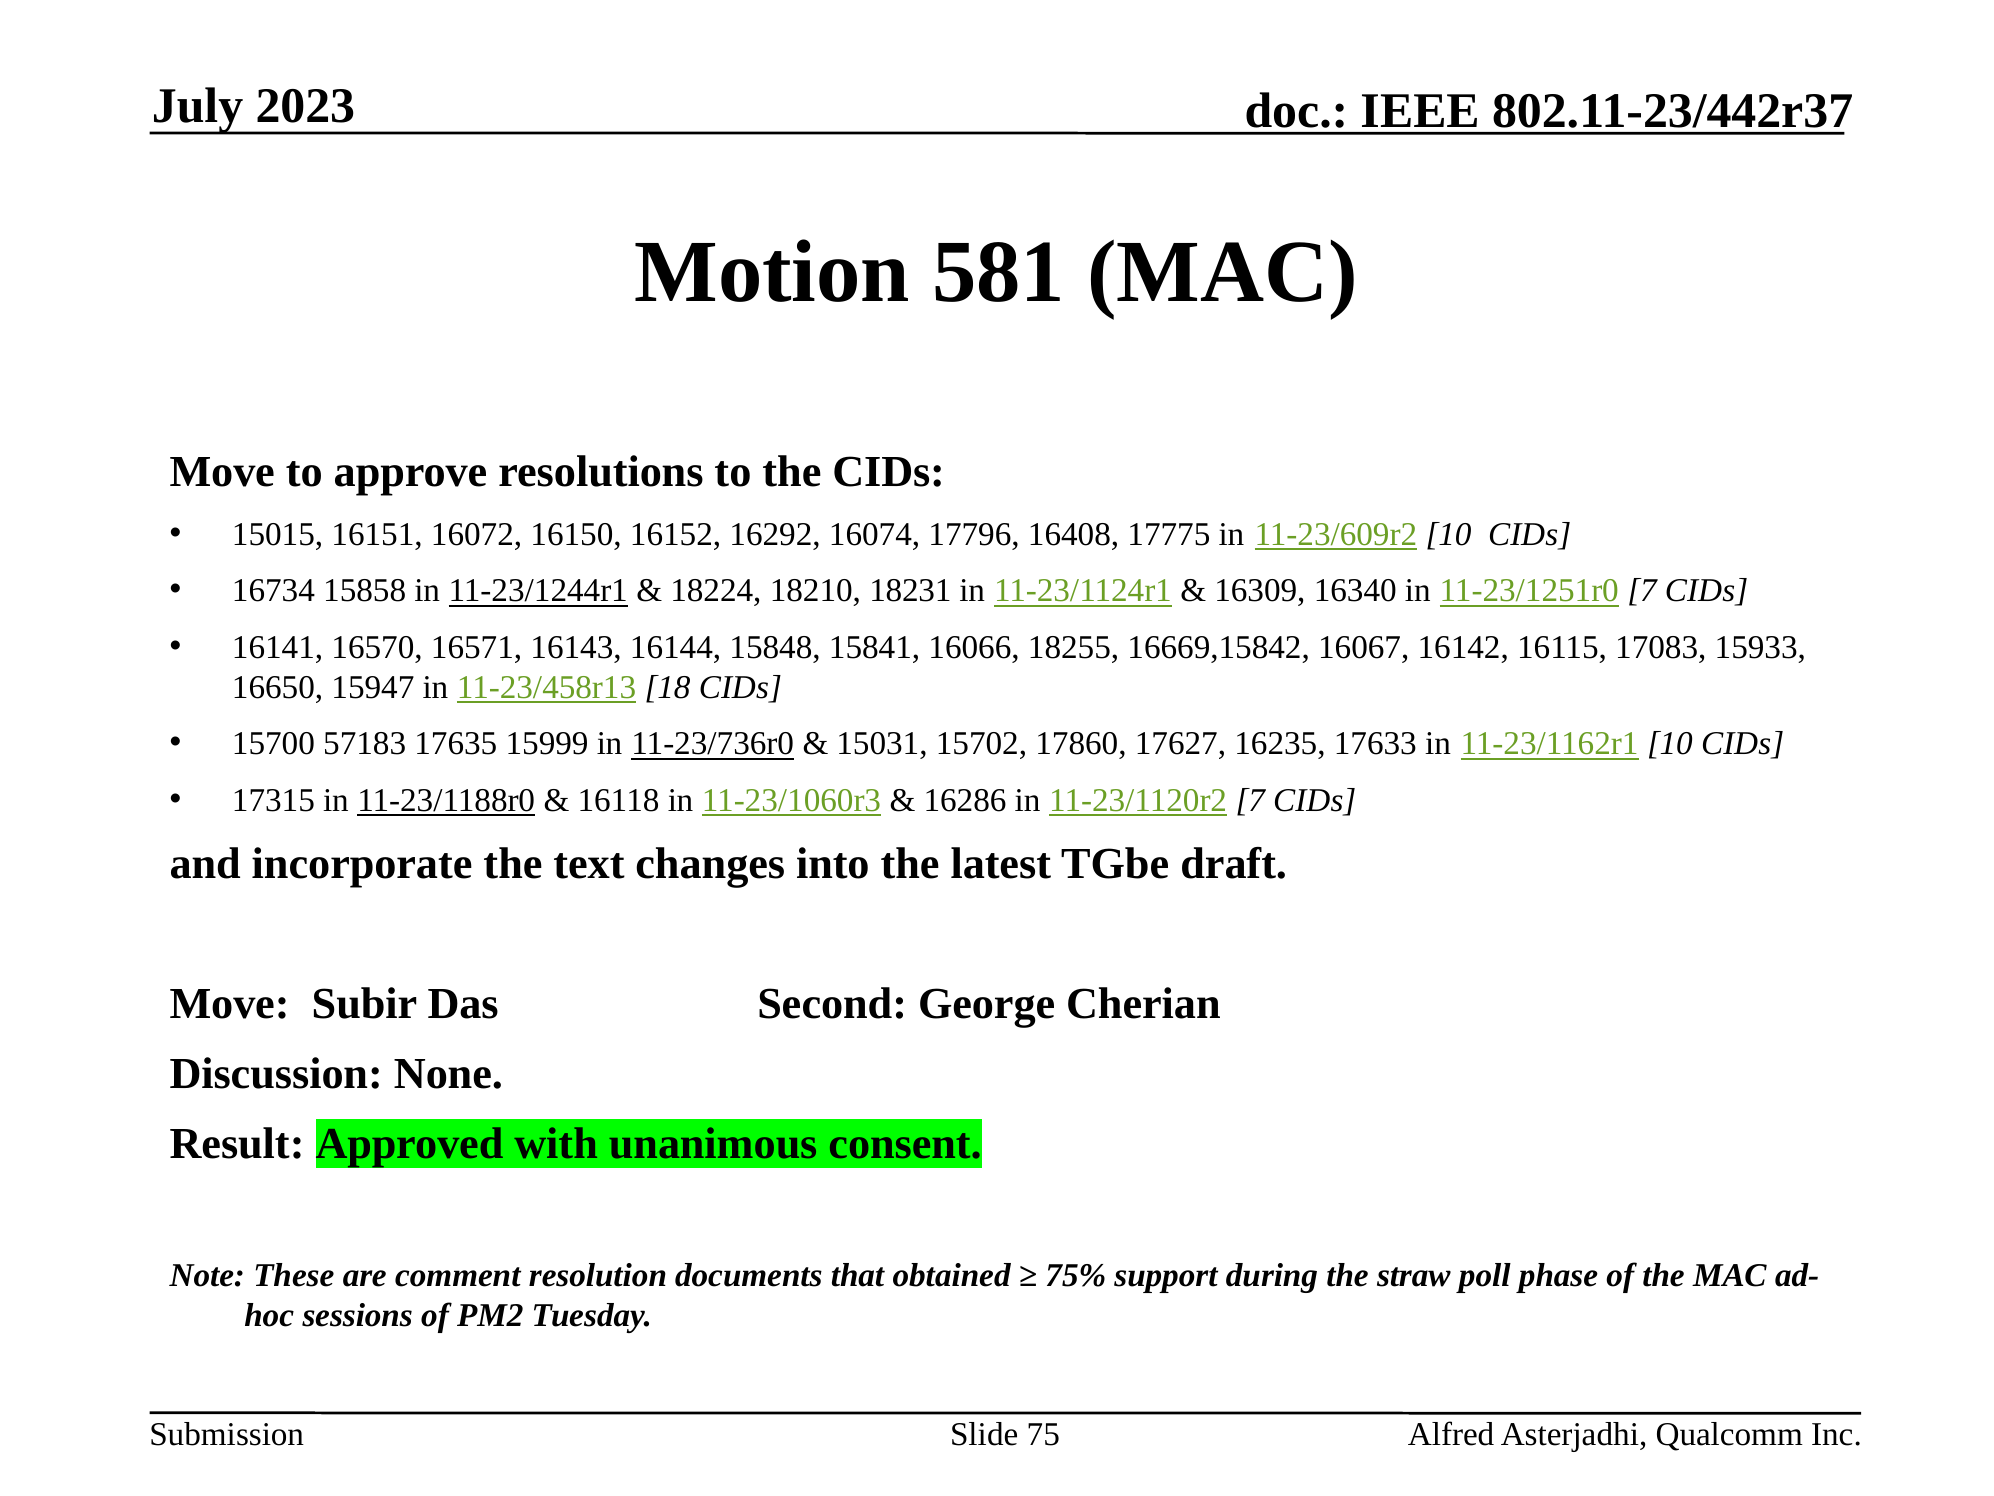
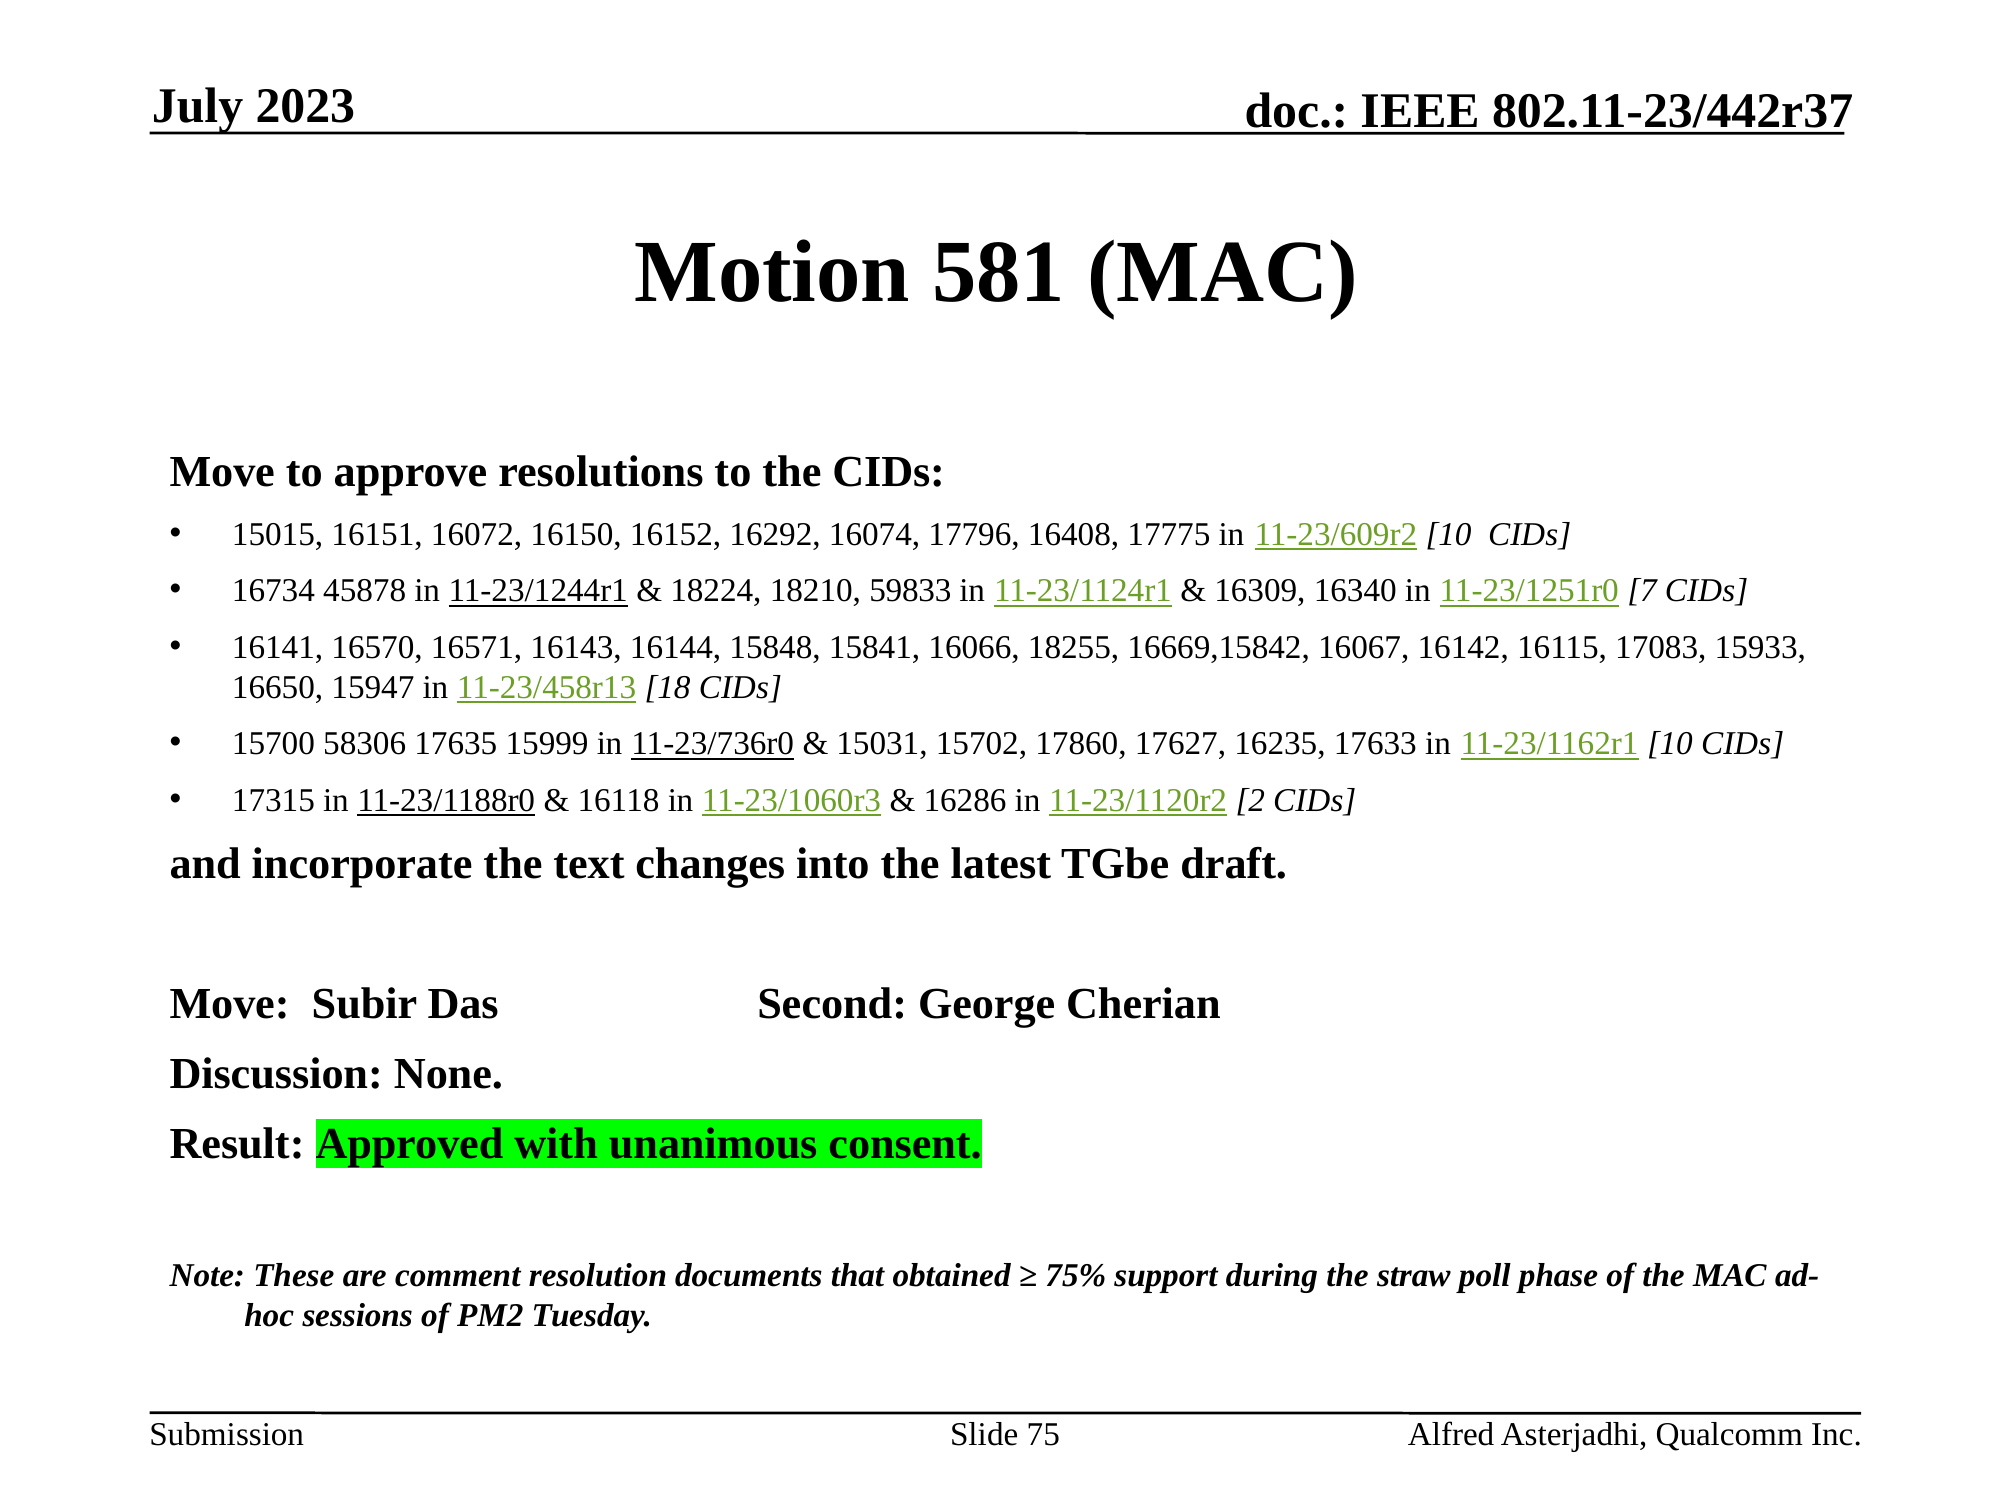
15858: 15858 -> 45878
18231: 18231 -> 59833
57183: 57183 -> 58306
11-23/1120r2 7: 7 -> 2
